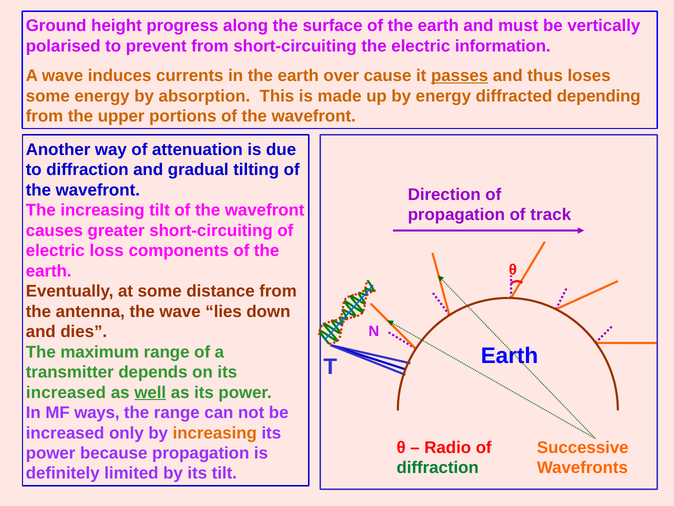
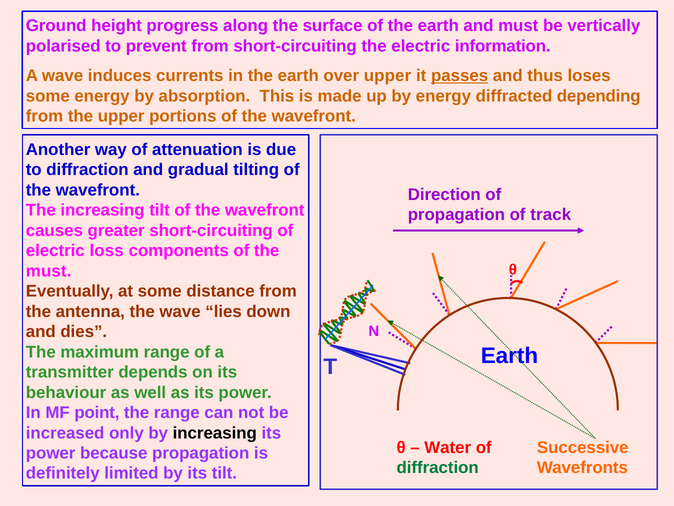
over cause: cause -> upper
earth at (49, 271): earth -> must
increased at (66, 392): increased -> behaviour
well underline: present -> none
ways: ways -> point
increasing at (215, 433) colour: orange -> black
Radio: Radio -> Water
